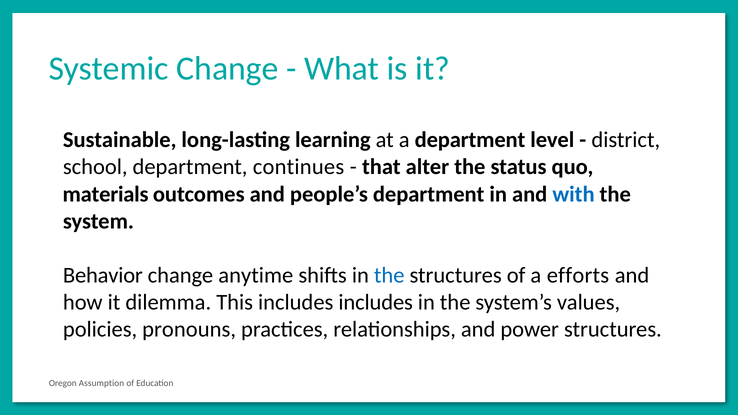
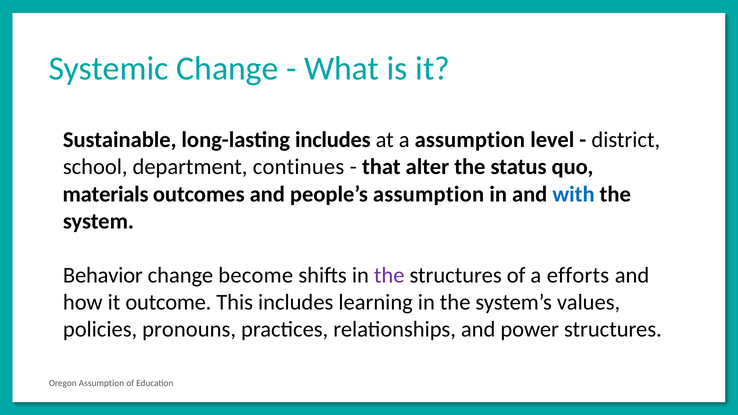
long-lasting learning: learning -> includes
a department: department -> assumption
people’s department: department -> assumption
anytime: anytime -> become
the at (389, 275) colour: blue -> purple
dilemma: dilemma -> outcome
includes includes: includes -> learning
